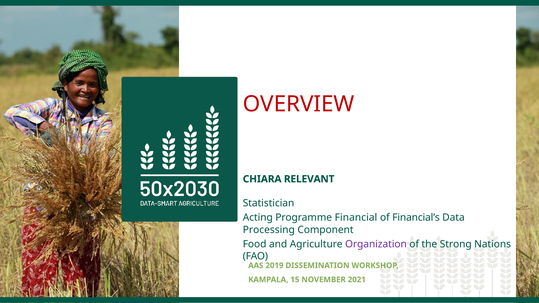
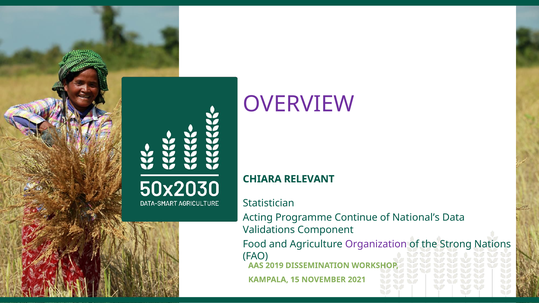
OVERVIEW colour: red -> purple
Financial: Financial -> Continue
Financial’s: Financial’s -> National’s
Processing: Processing -> Validations
